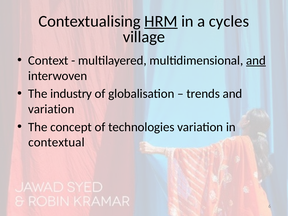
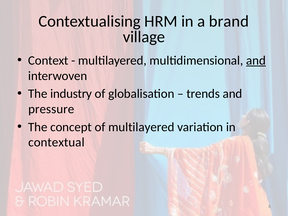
HRM underline: present -> none
cycles: cycles -> brand
variation at (51, 109): variation -> pressure
of technologies: technologies -> multilayered
